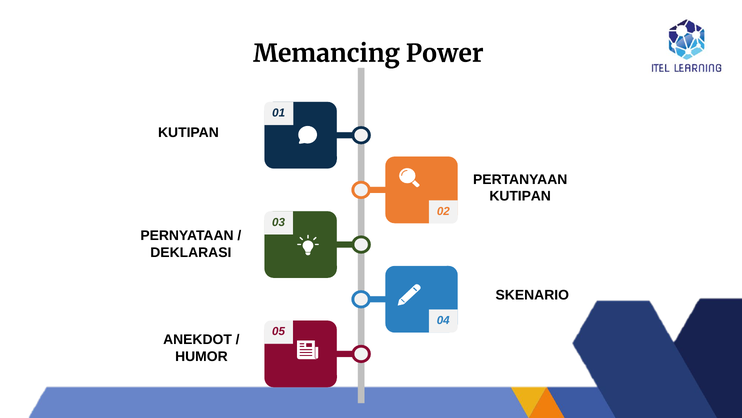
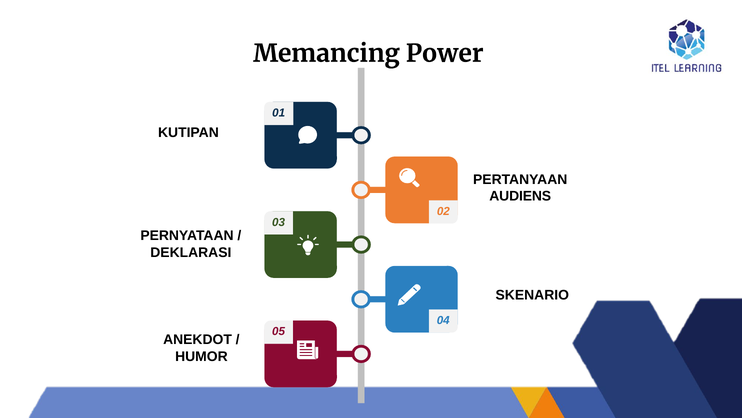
KUTIPAN at (520, 196): KUTIPAN -> AUDIENS
